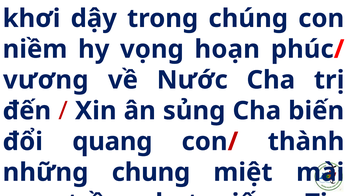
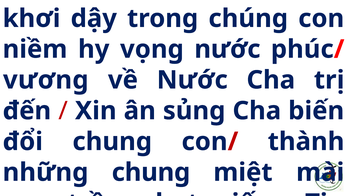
hoạn at (227, 49): hoạn -> nước
đổi quang: quang -> chung
